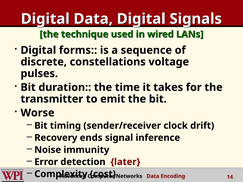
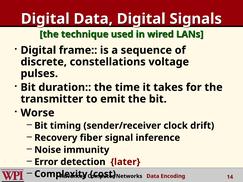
forms: forms -> frame
ends: ends -> fiber
